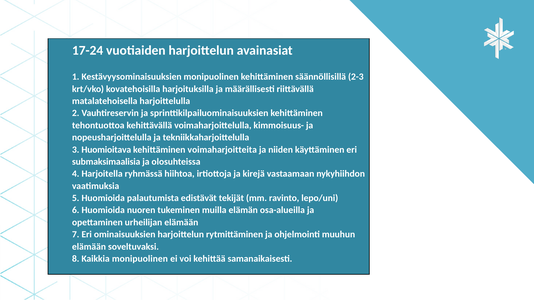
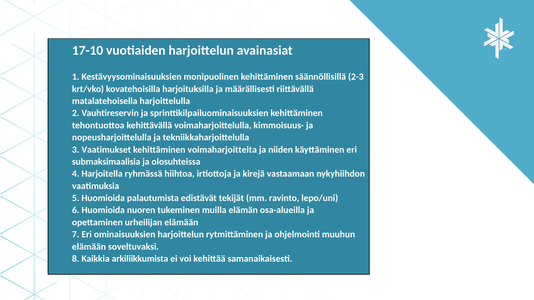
17-24: 17-24 -> 17-10
Huomioitava: Huomioitava -> Vaatimukset
Kaikkia monipuolinen: monipuolinen -> arkiliikkumista
